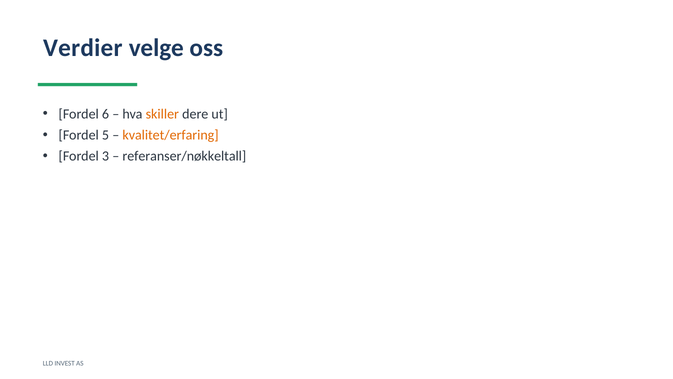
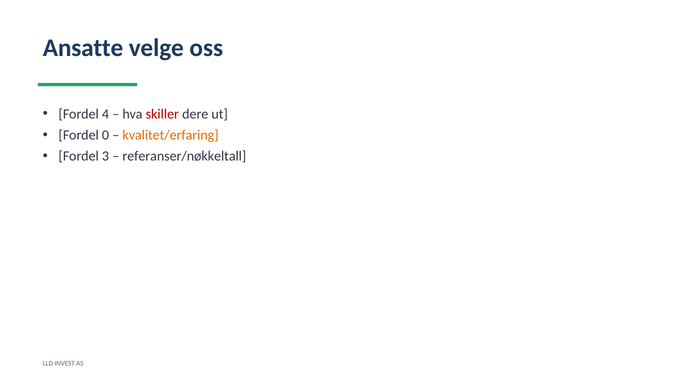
Verdier: Verdier -> Ansatte
6: 6 -> 4
skiller colour: orange -> red
5: 5 -> 0
